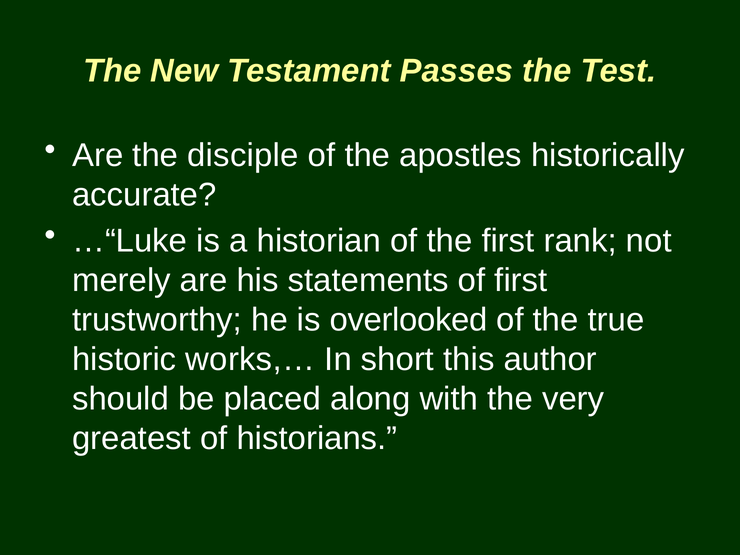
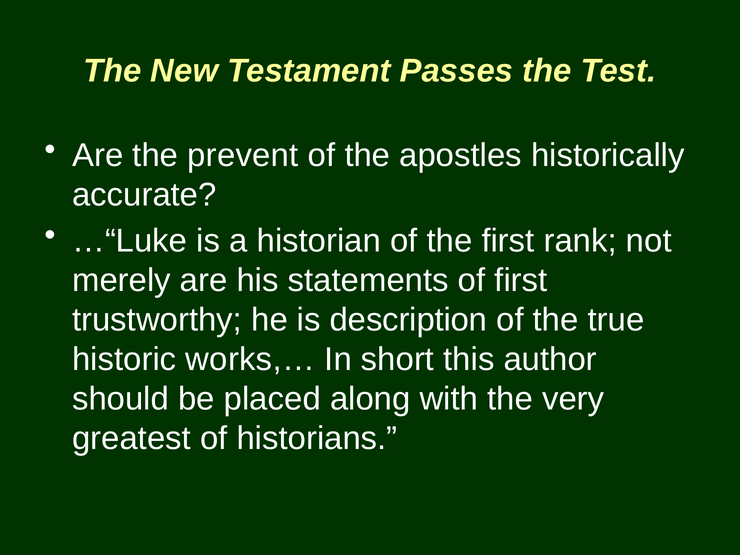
disciple: disciple -> prevent
overlooked: overlooked -> description
